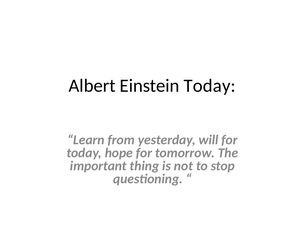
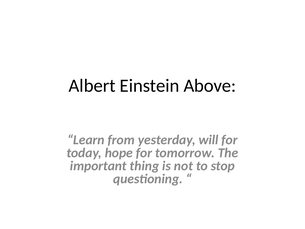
Einstein Today: Today -> Above
